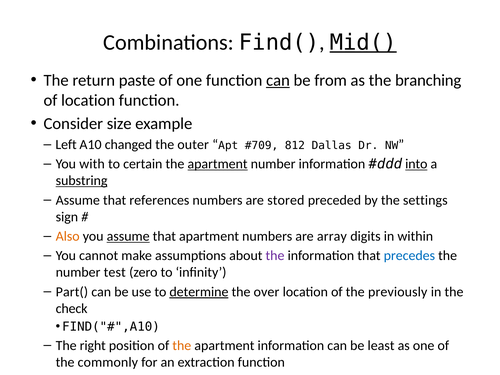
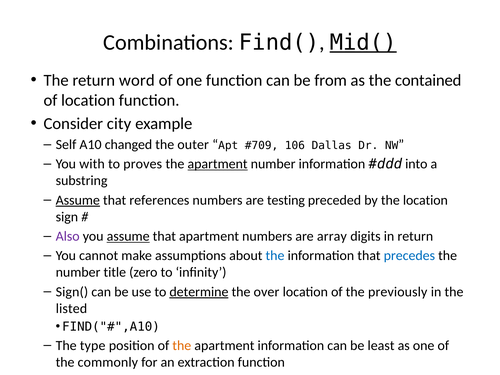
paste: paste -> word
can at (278, 80) underline: present -> none
branching: branching -> contained
size: size -> city
Left: Left -> Self
812: 812 -> 106
certain: certain -> proves
into underline: present -> none
substring underline: present -> none
Assume at (78, 200) underline: none -> present
stored: stored -> testing
the settings: settings -> location
Also colour: orange -> purple
in within: within -> return
the at (275, 256) colour: purple -> blue
test: test -> title
Part(: Part( -> Sign(
check: check -> listed
right: right -> type
